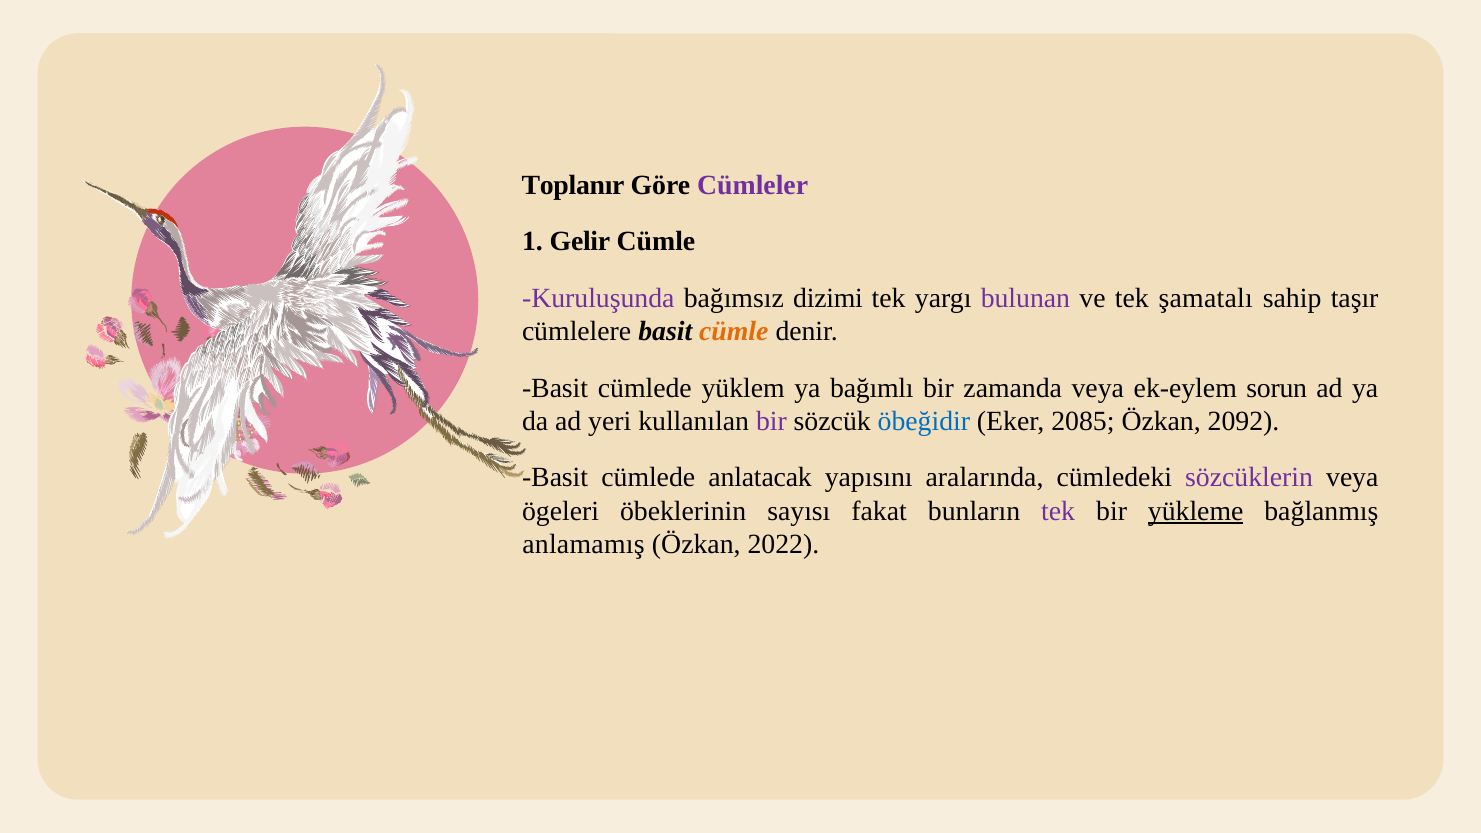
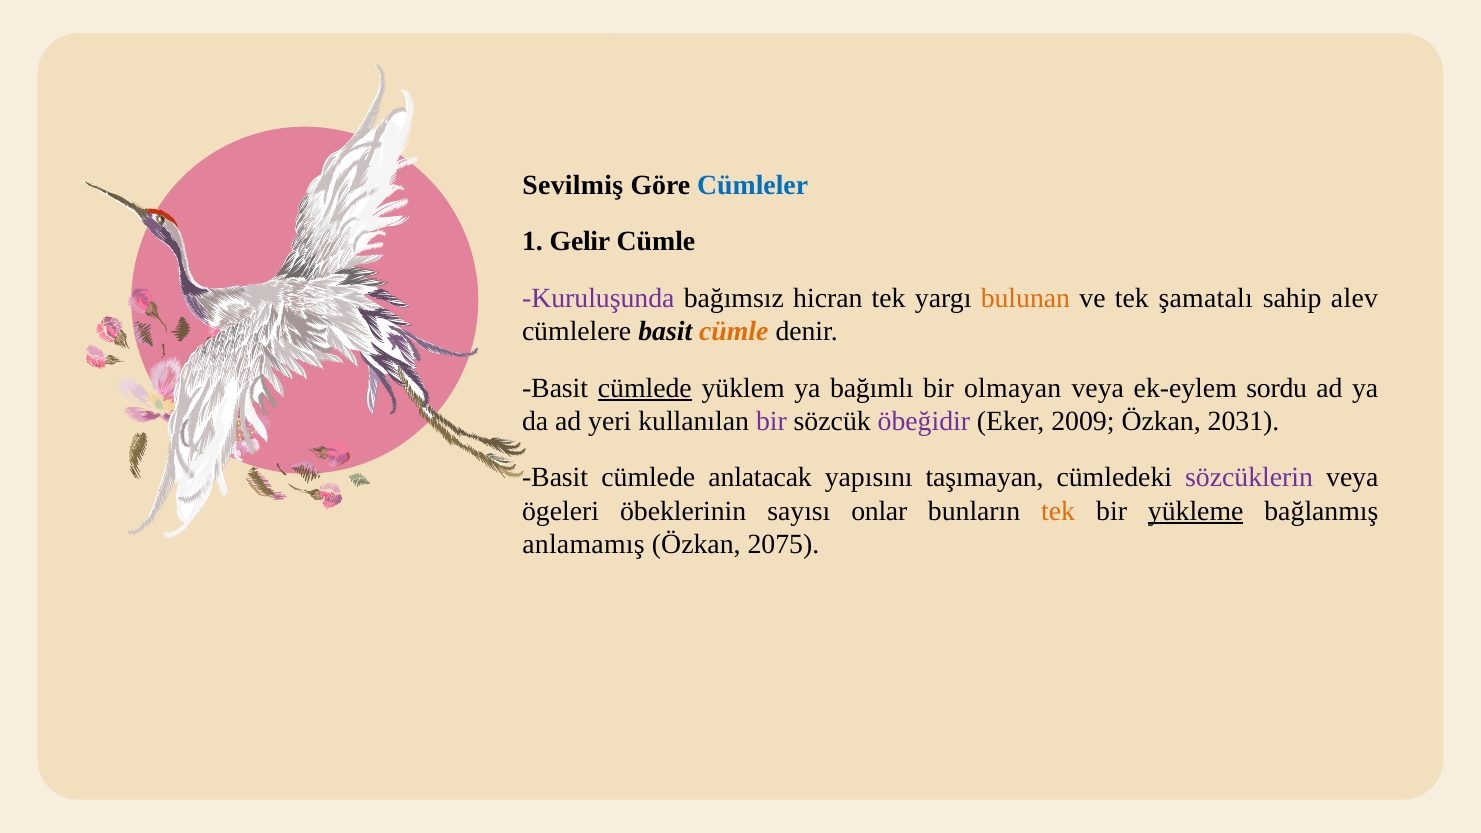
Toplanır: Toplanır -> Sevilmiş
Cümleler colour: purple -> blue
dizimi: dizimi -> hicran
bulunan colour: purple -> orange
taşır: taşır -> alev
cümlede at (645, 388) underline: none -> present
zamanda: zamanda -> olmayan
sorun: sorun -> sordu
öbeğidir colour: blue -> purple
2085: 2085 -> 2009
2092: 2092 -> 2031
aralarında: aralarında -> taşımayan
fakat: fakat -> onlar
tek at (1058, 511) colour: purple -> orange
2022: 2022 -> 2075
